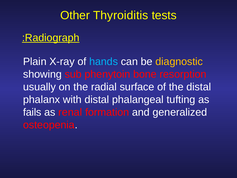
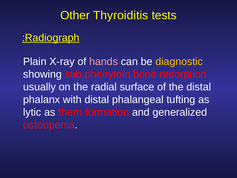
hands colour: light blue -> pink
fails: fails -> lytic
renal: renal -> them
